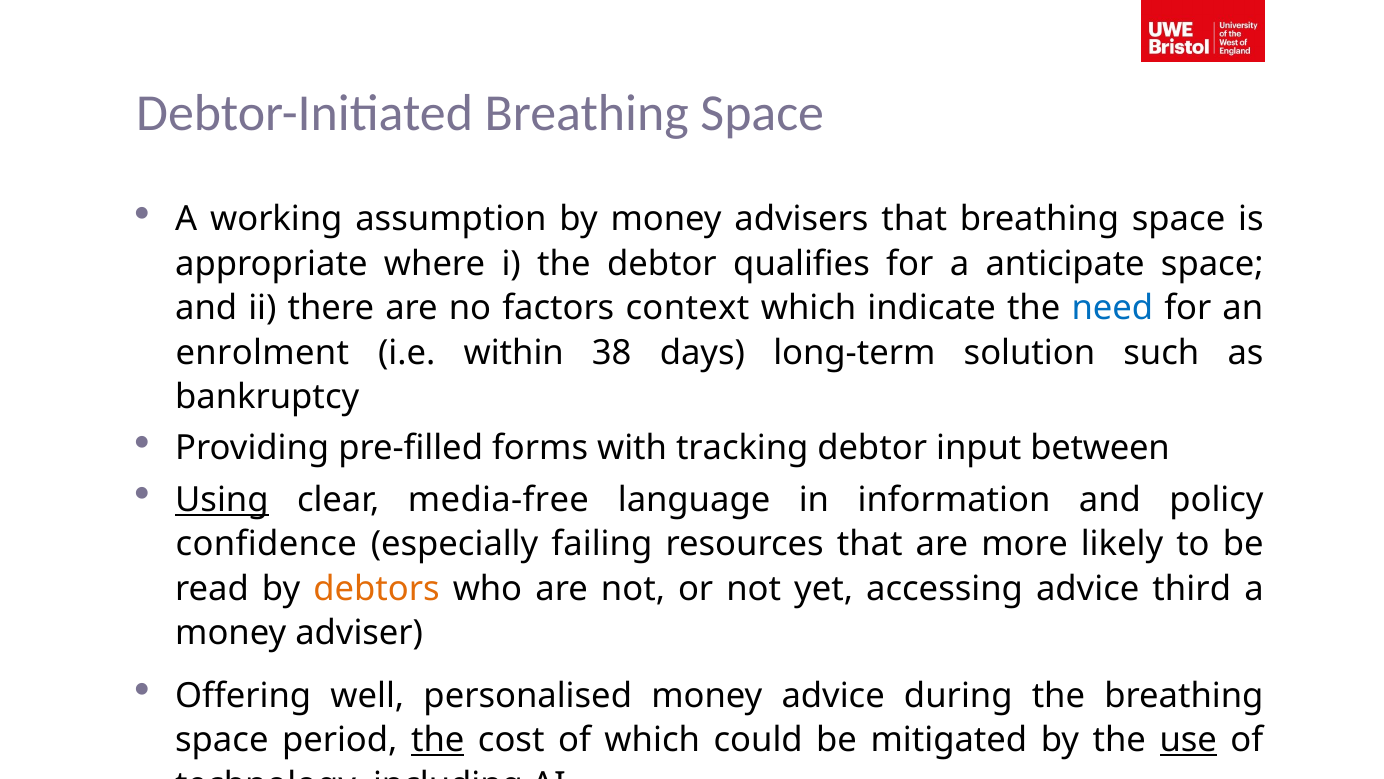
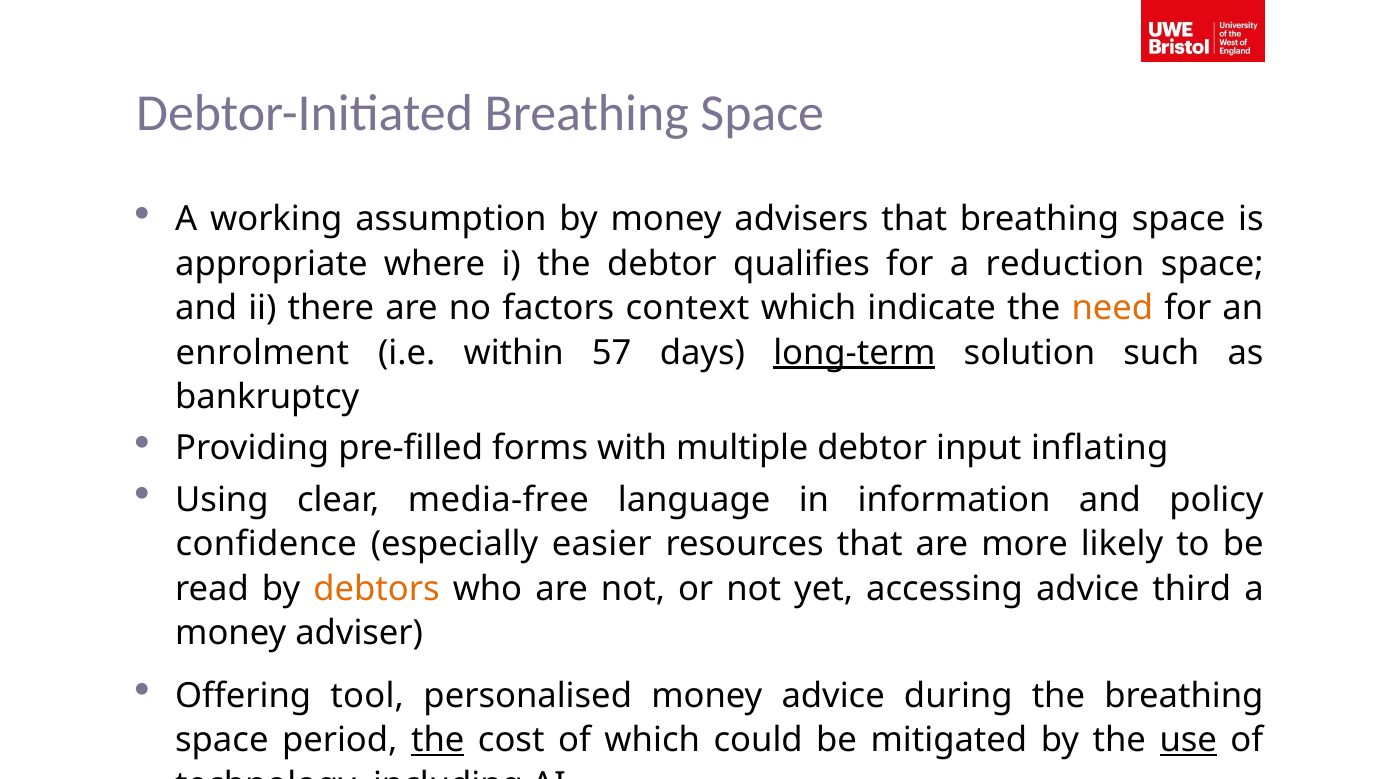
anticipate: anticipate -> reduction
need colour: blue -> orange
38: 38 -> 57
long-term underline: none -> present
tracking: tracking -> multiple
between: between -> inflating
Using underline: present -> none
failing: failing -> easier
well: well -> tool
